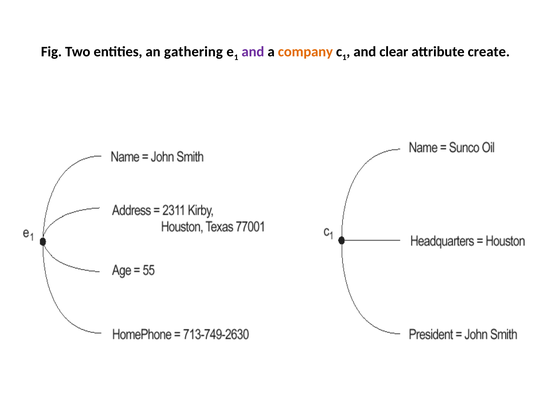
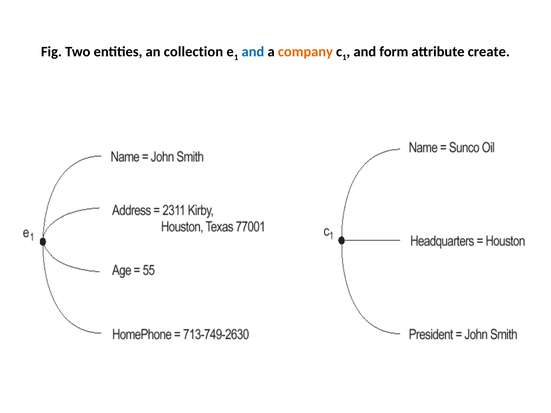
gathering: gathering -> collection
and at (253, 52) colour: purple -> blue
clear: clear -> form
